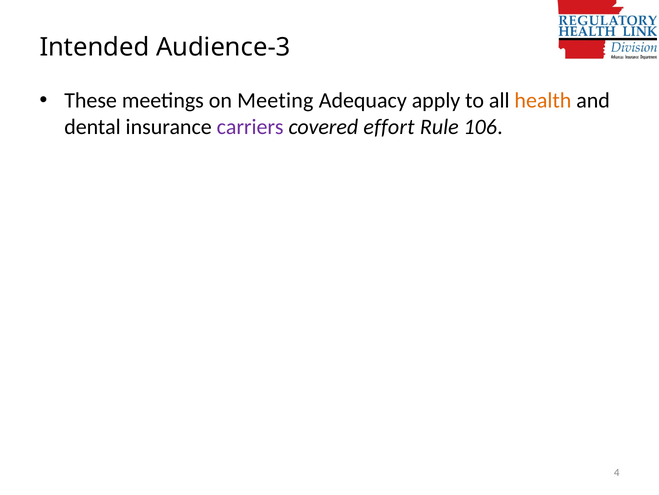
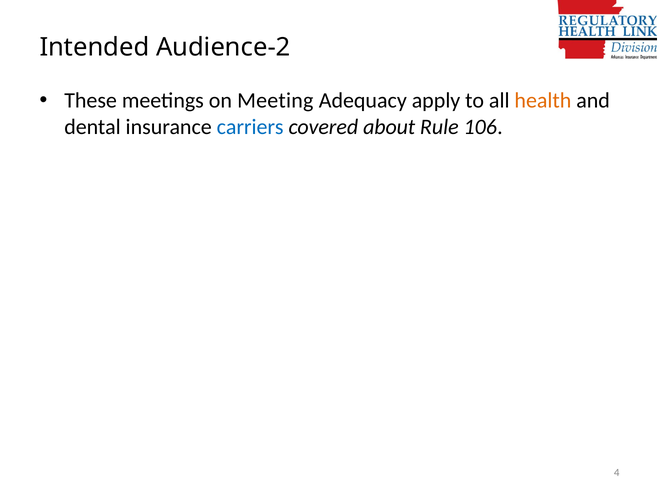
Audience-3: Audience-3 -> Audience-2
carriers colour: purple -> blue
effort: effort -> about
